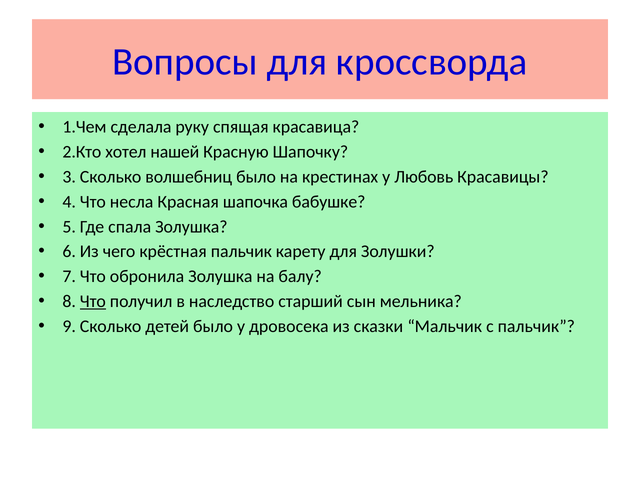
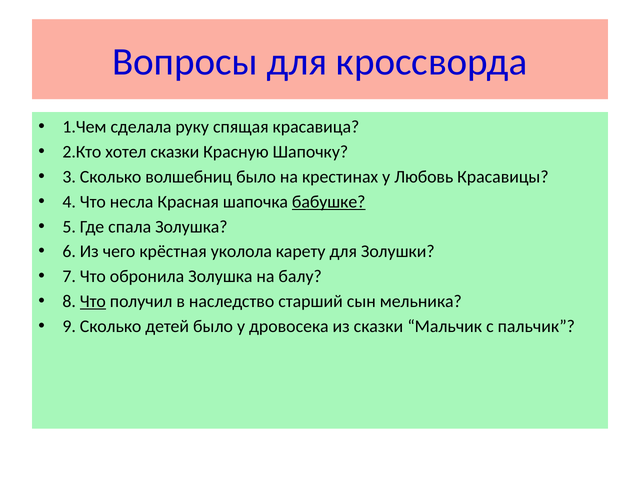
хотел нашей: нашей -> сказки
бабушке underline: none -> present
крёстная пальчик: пальчик -> уколола
